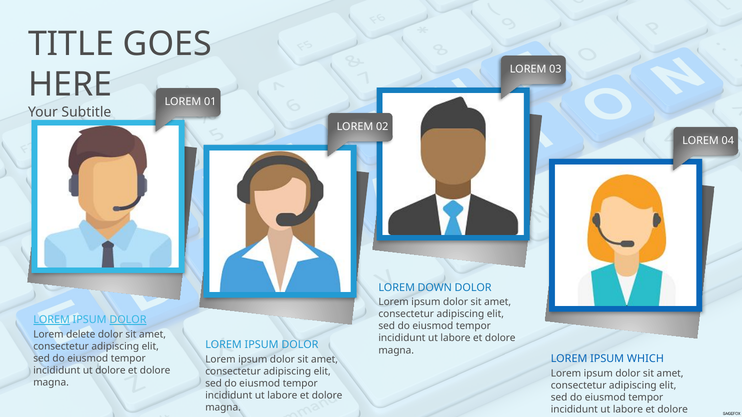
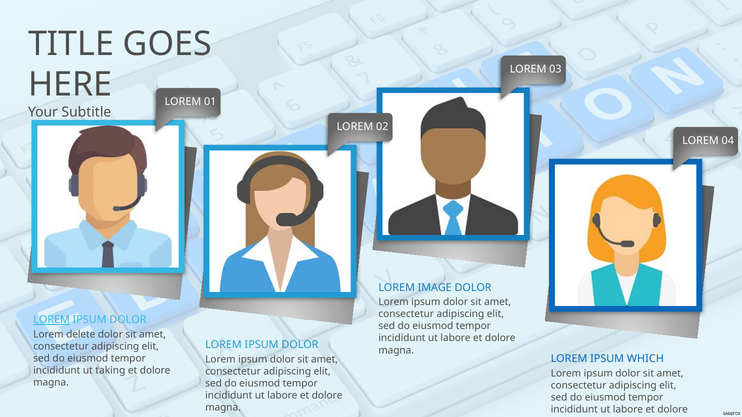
DOWN: DOWN -> IMAGE
DOLOR at (128, 320) underline: present -> none
ut dolore: dolore -> taking
